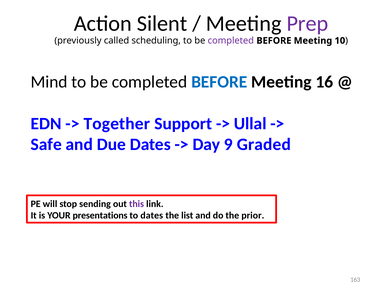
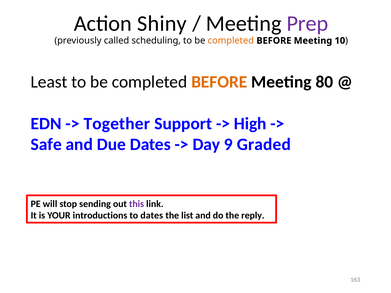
Silent: Silent -> Shiny
completed at (231, 41) colour: purple -> orange
Mind: Mind -> Least
BEFORE at (219, 82) colour: blue -> orange
16: 16 -> 80
Ullal: Ullal -> High
presentations: presentations -> introductions
prior: prior -> reply
